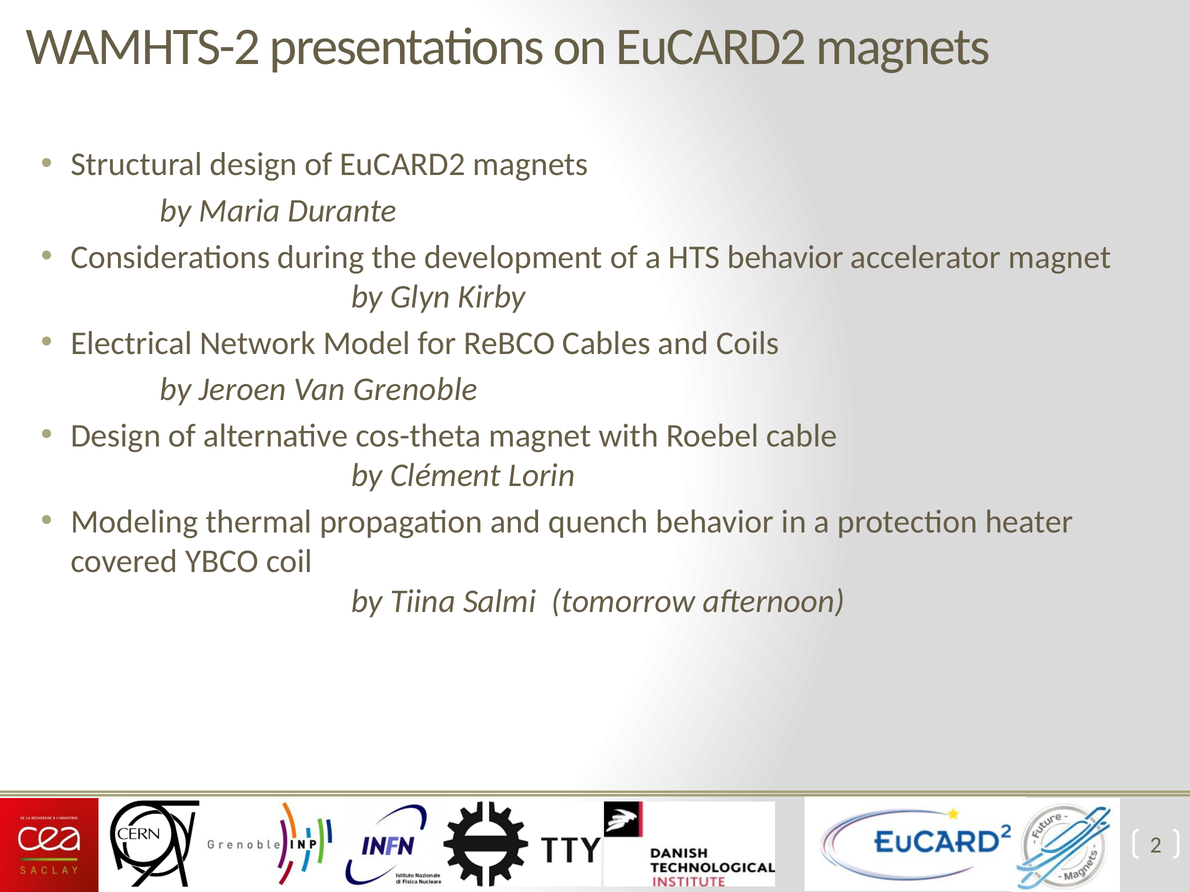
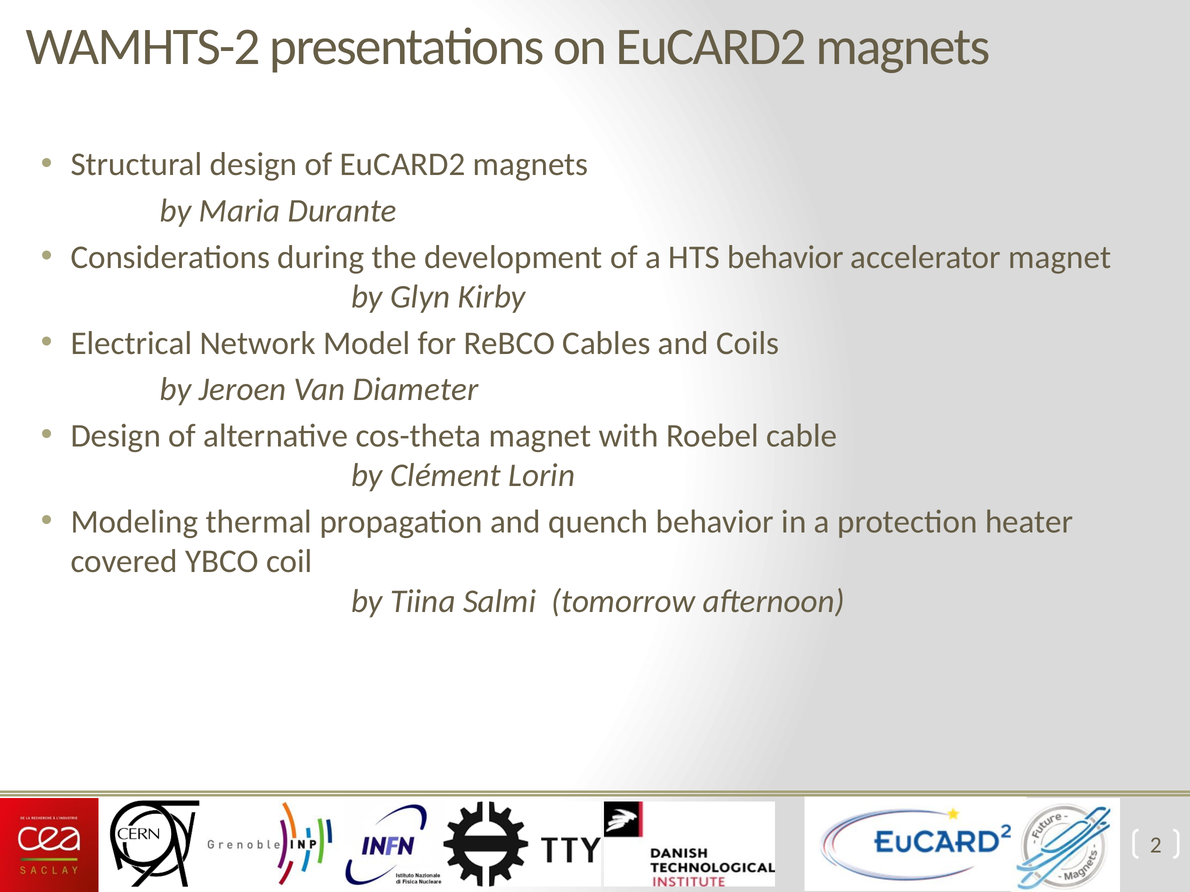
Grenoble: Grenoble -> Diameter
